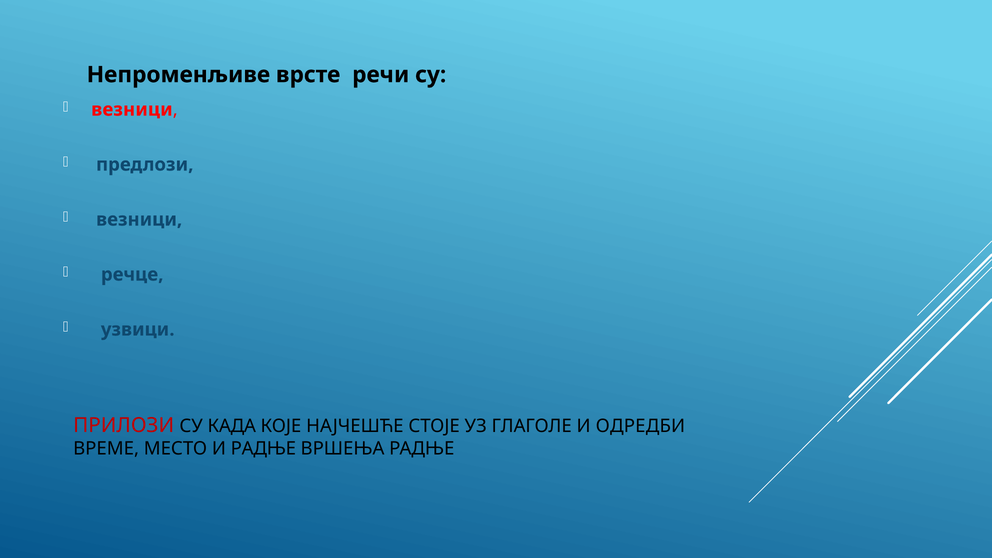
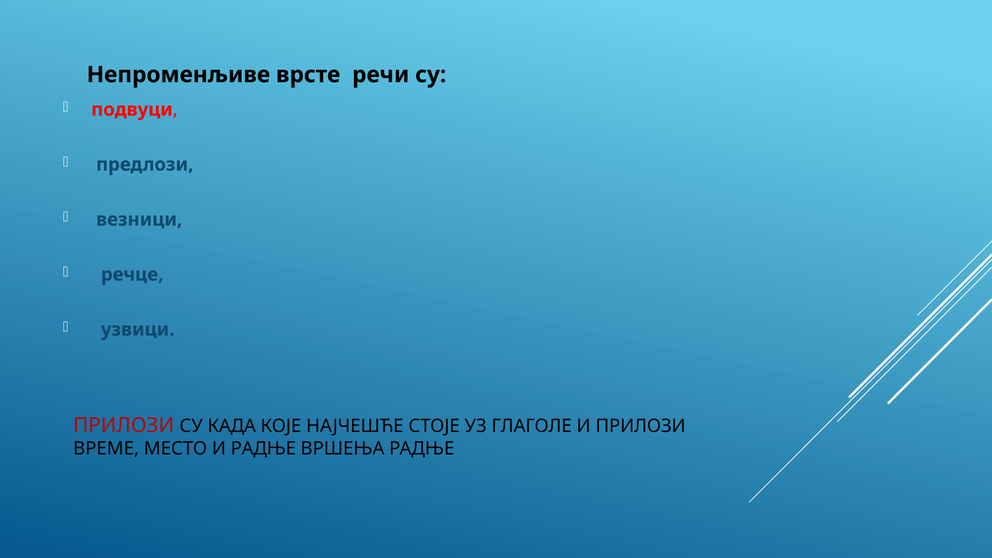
везници at (132, 110): везници -> подвуци
И ОДРЕДБИ: ОДРЕДБИ -> ПРИЛОЗИ
